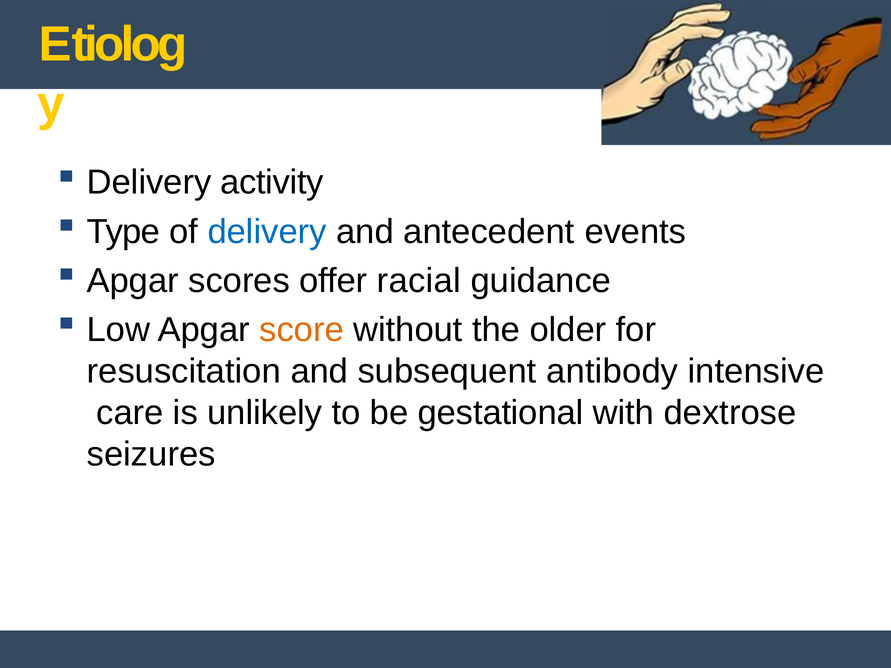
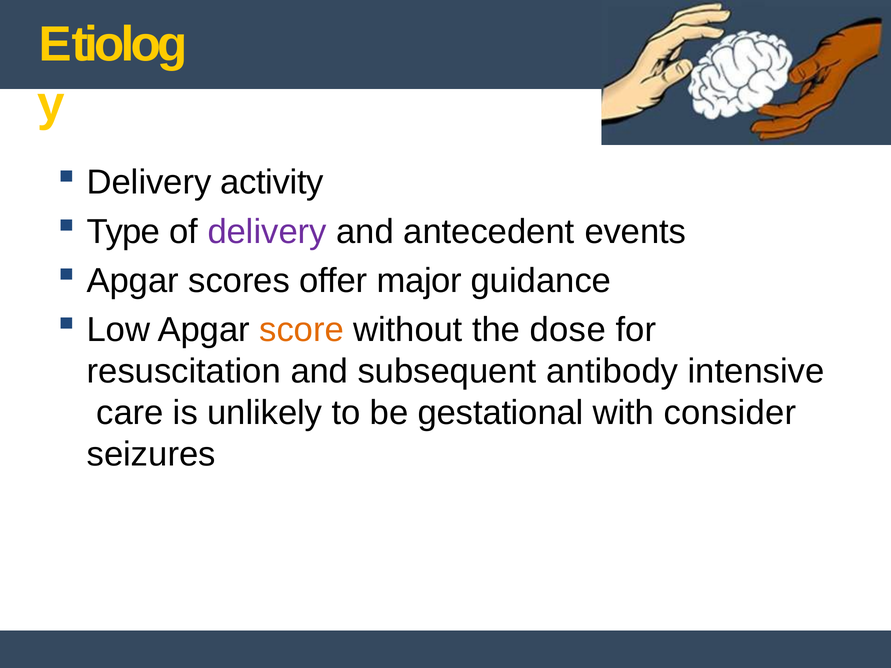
delivery colour: blue -> purple
racial: racial -> major
older: older -> dose
dextrose: dextrose -> consider
